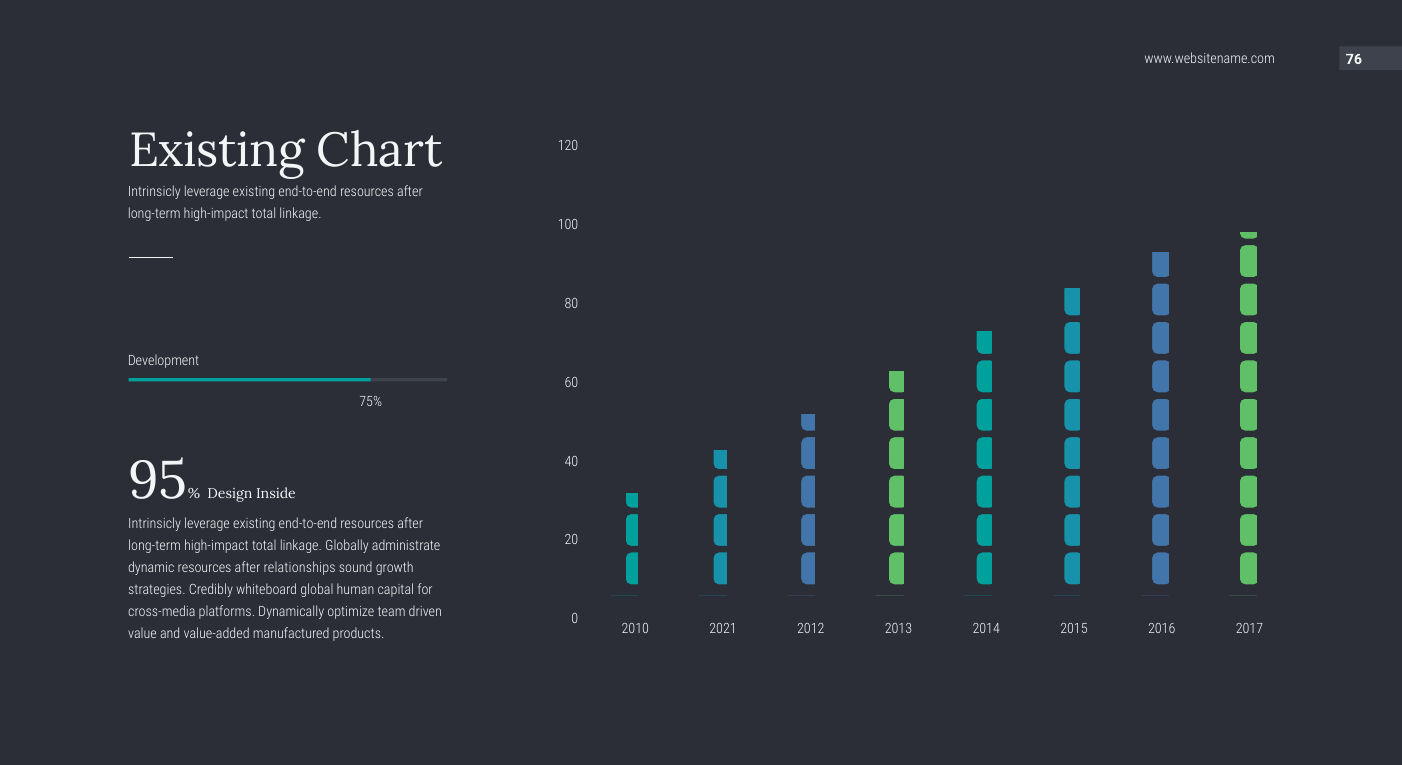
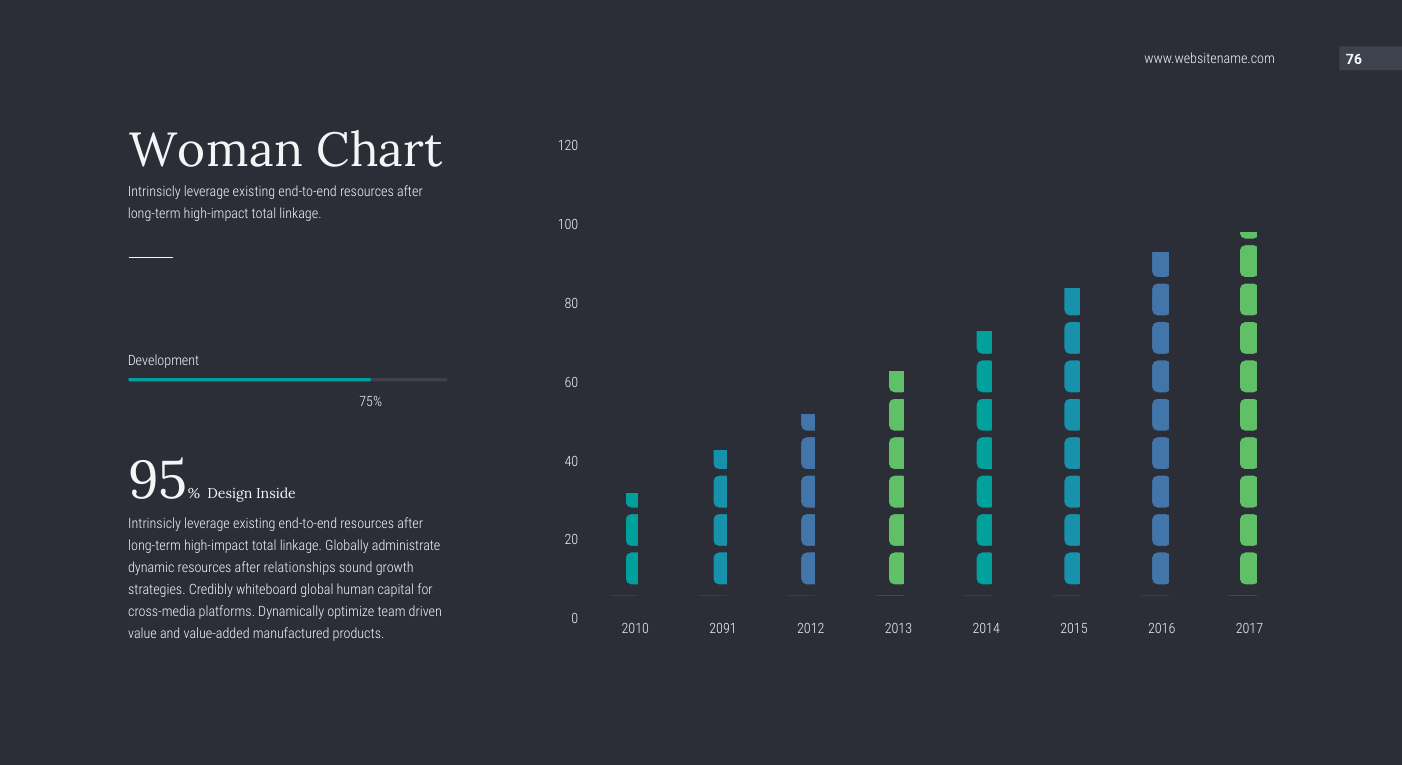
Existing at (217, 151): Existing -> Woman
2021: 2021 -> 2091
